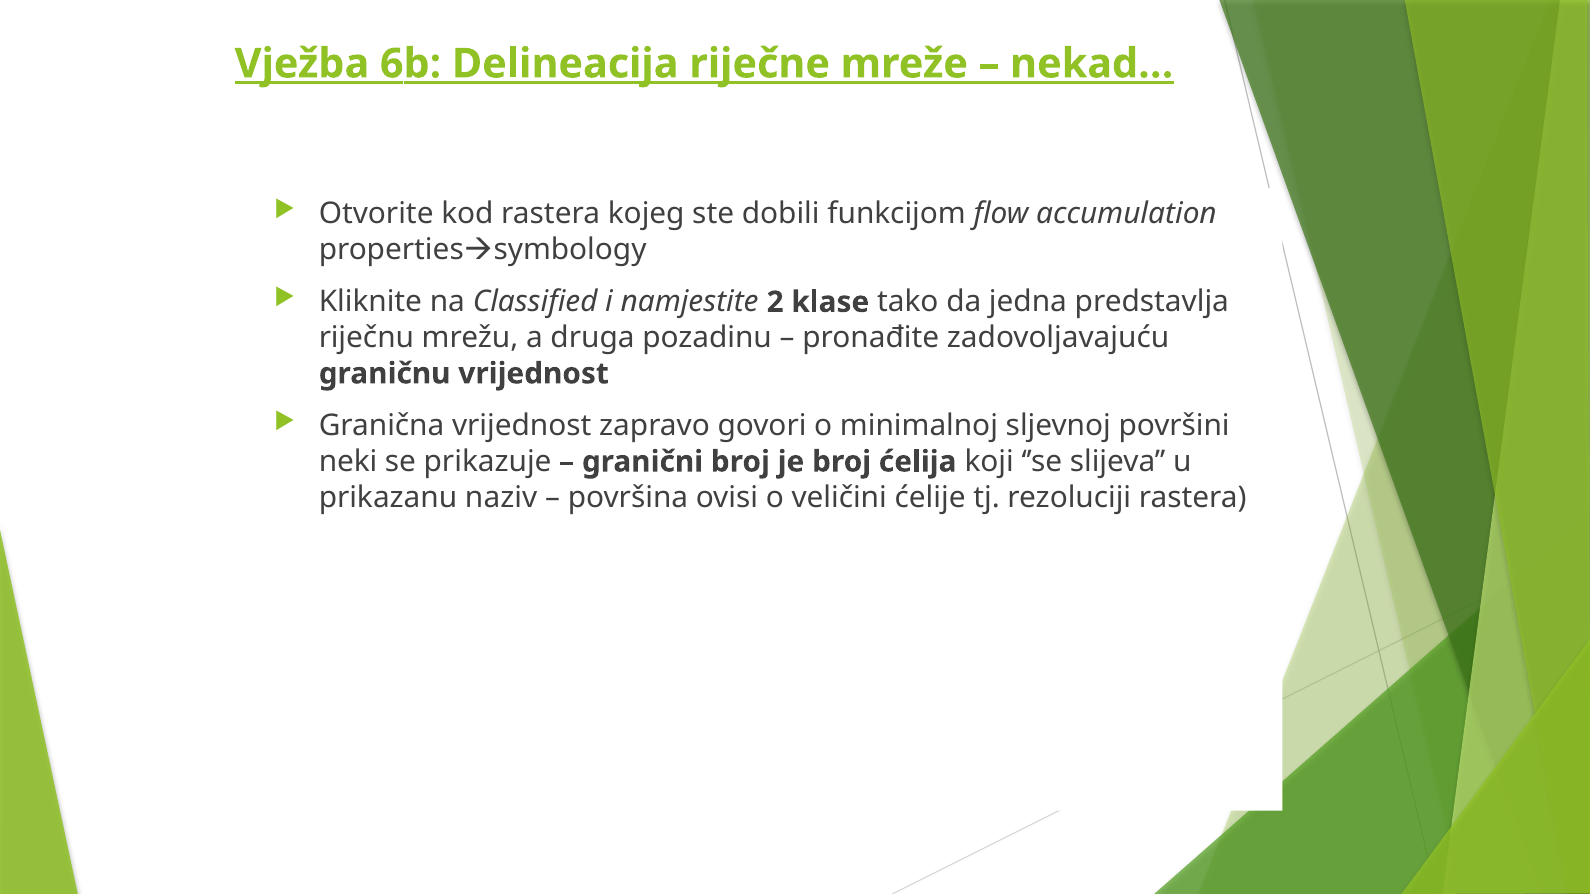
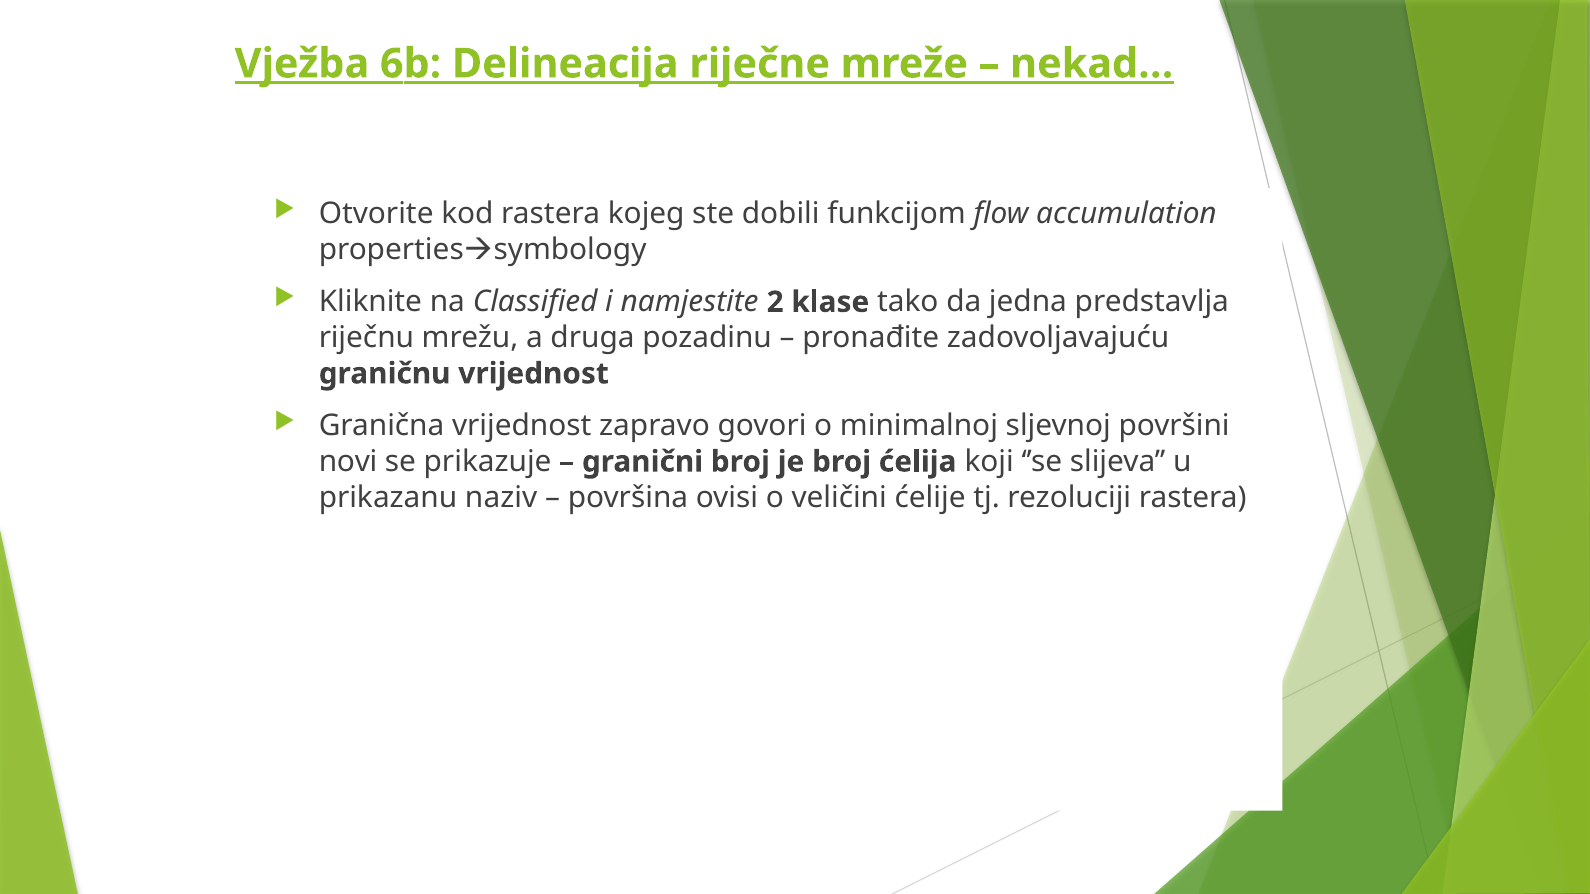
neki: neki -> novi
